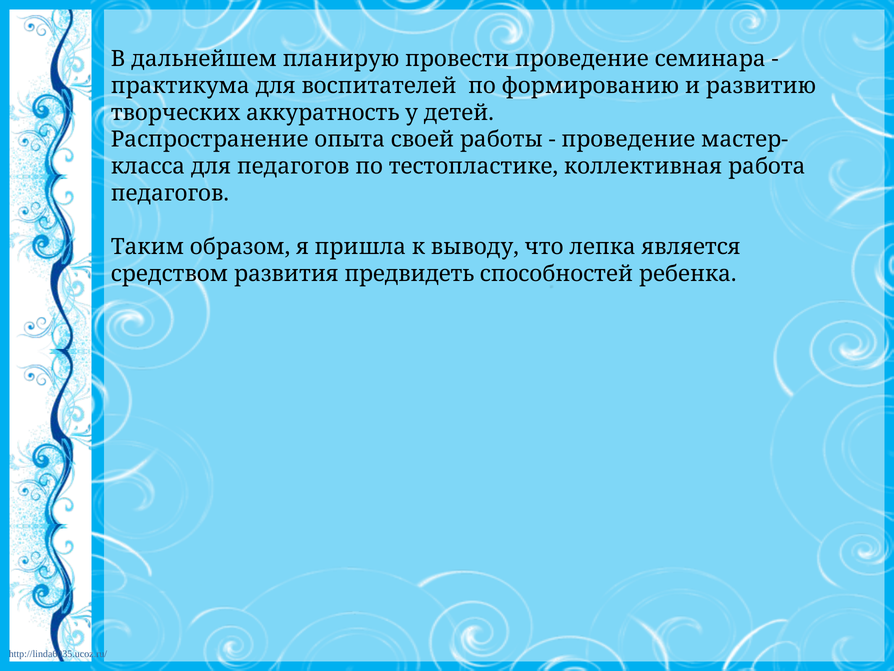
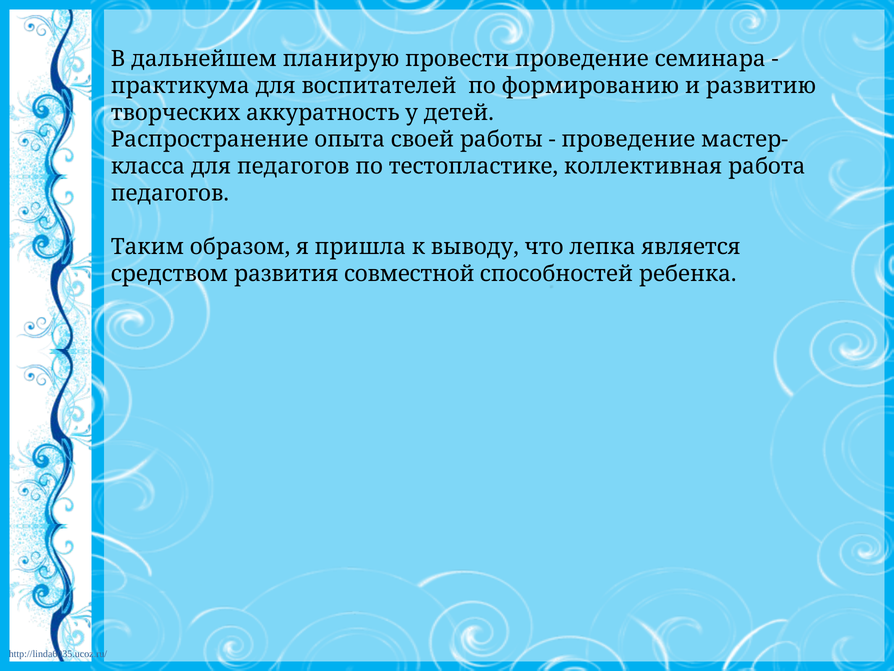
предвидеть: предвидеть -> совместной
